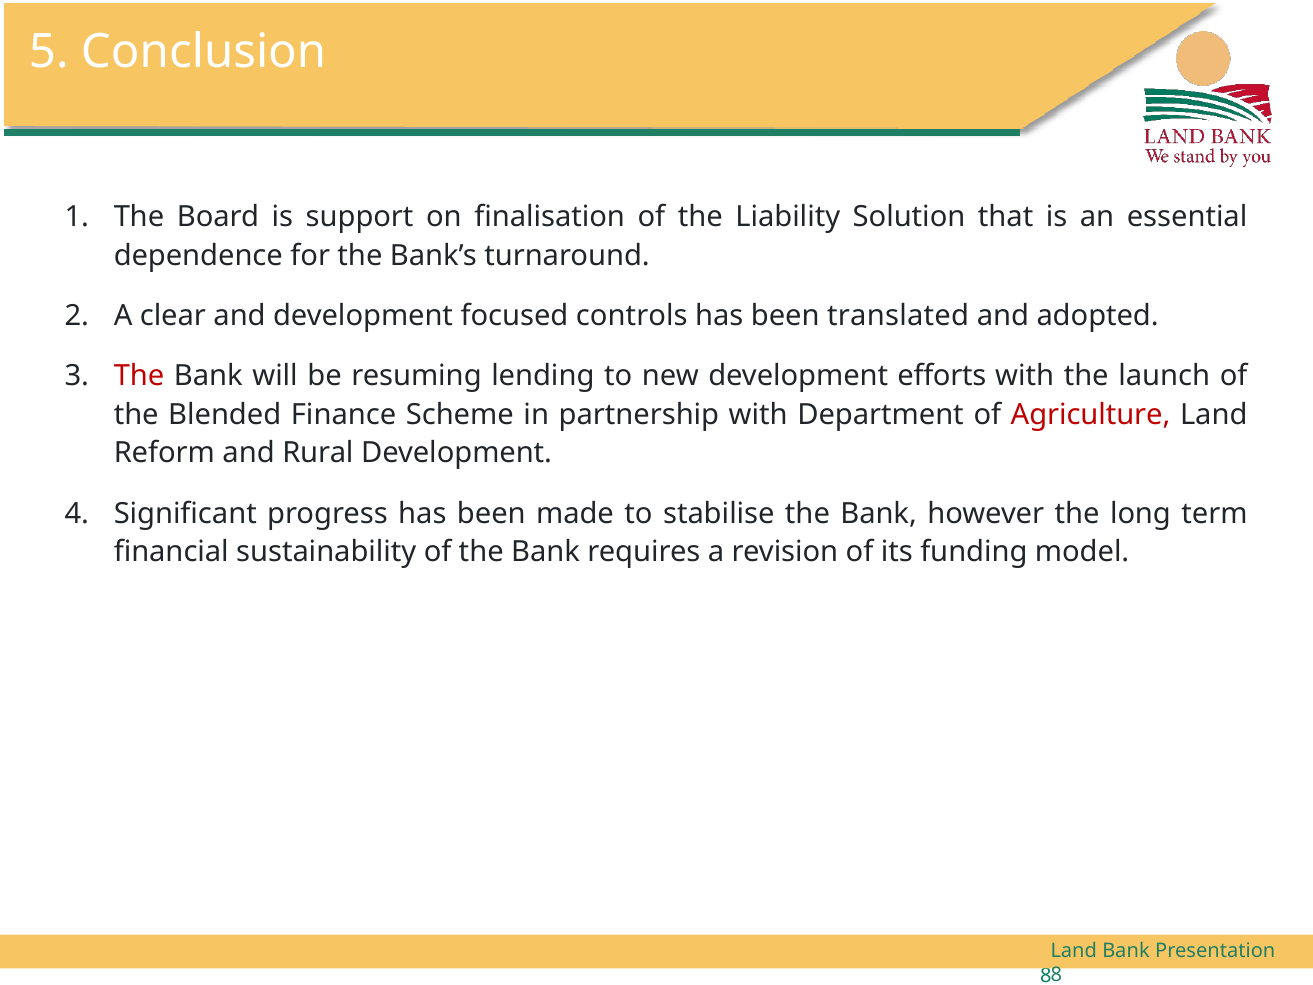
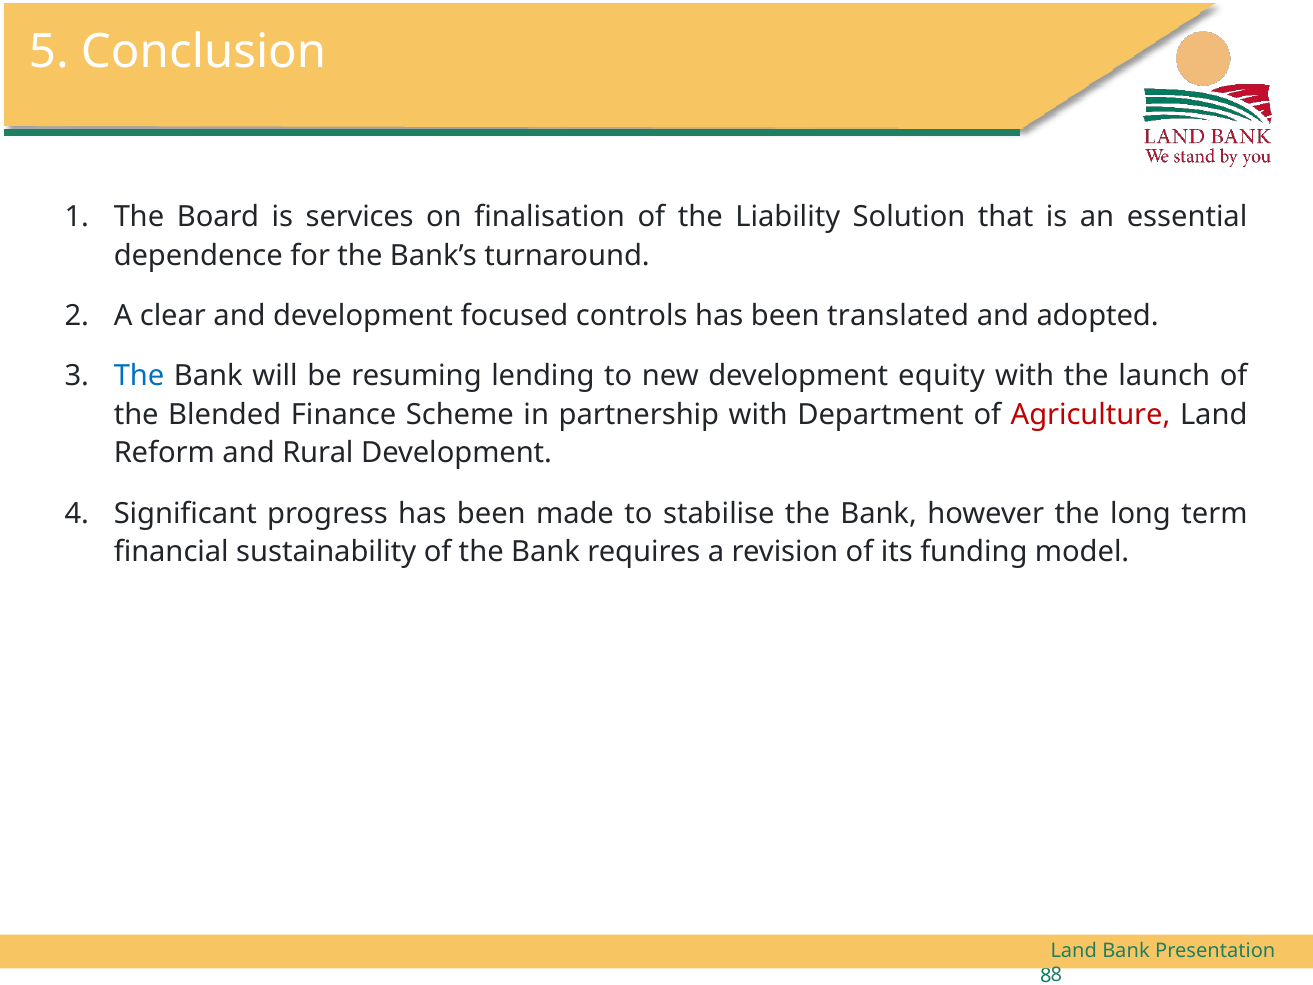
support: support -> services
The at (139, 376) colour: red -> blue
efforts: efforts -> equity
